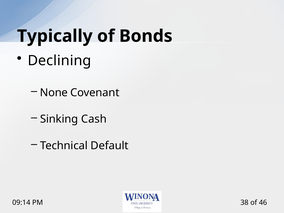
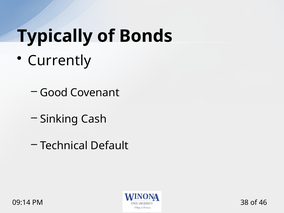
Declining: Declining -> Currently
None: None -> Good
